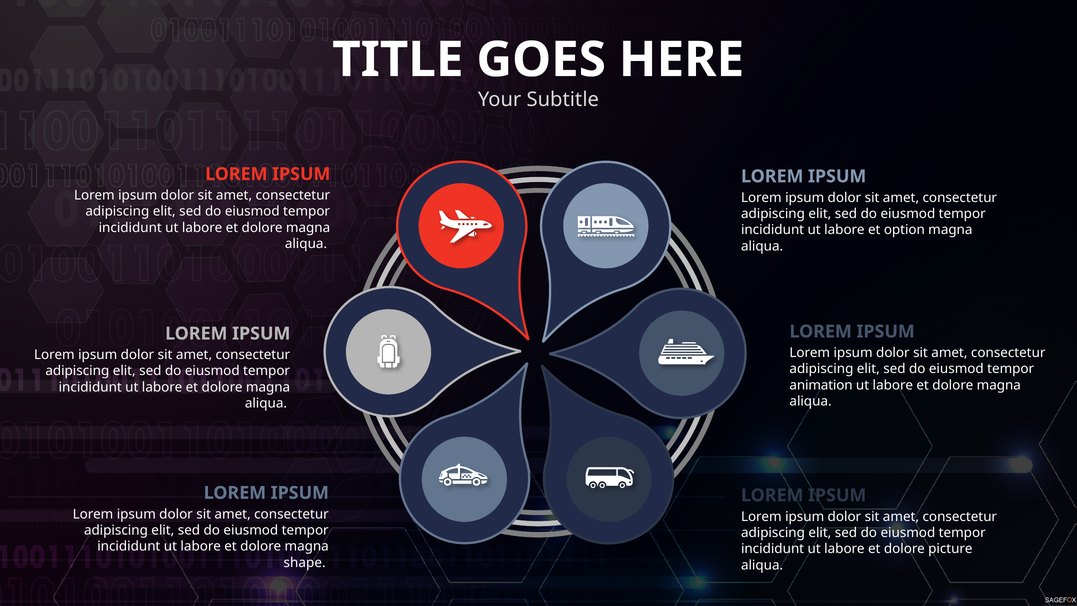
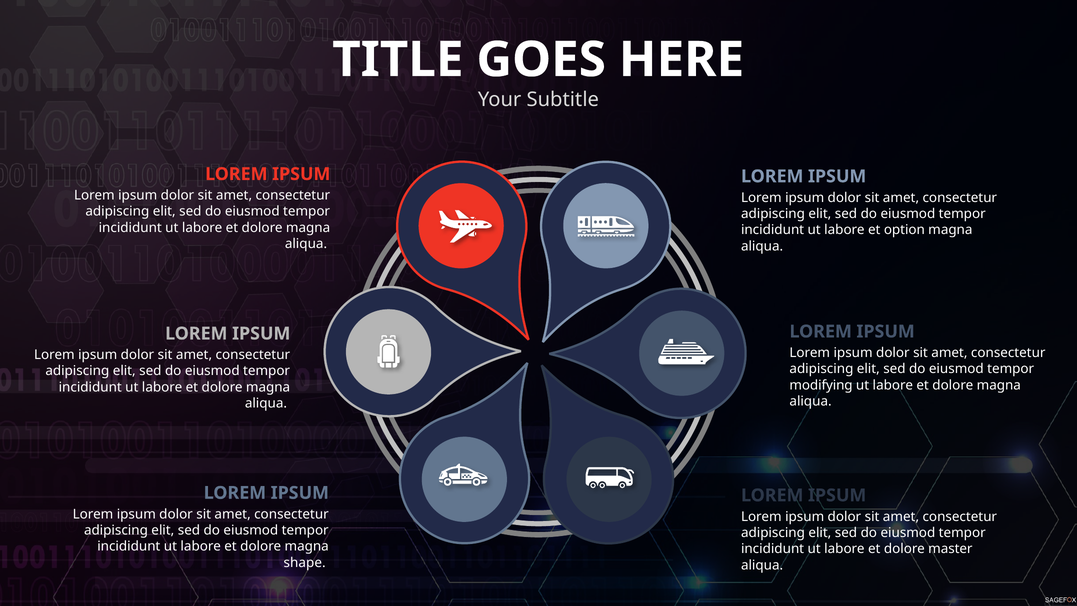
animation: animation -> modifying
picture: picture -> master
